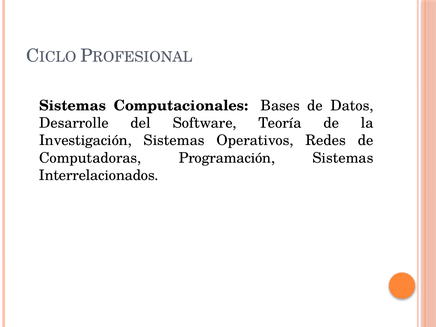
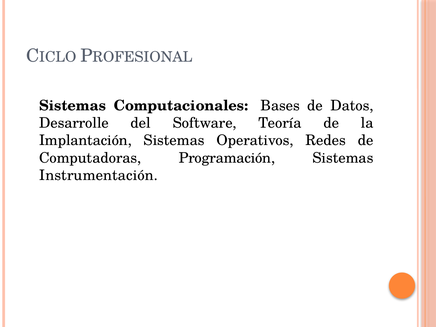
Investigación: Investigación -> Implantación
Interrelacionados: Interrelacionados -> Instrumentación
